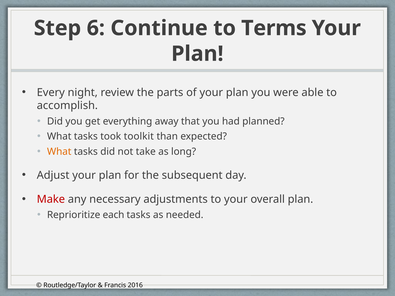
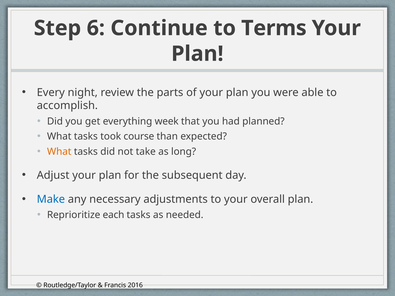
away: away -> week
toolkit: toolkit -> course
Make colour: red -> blue
